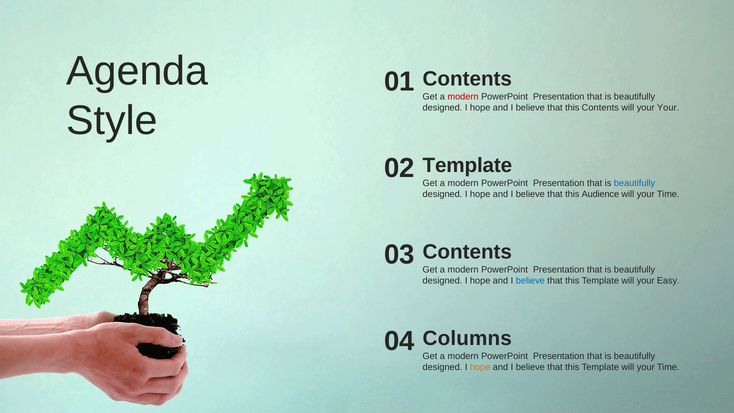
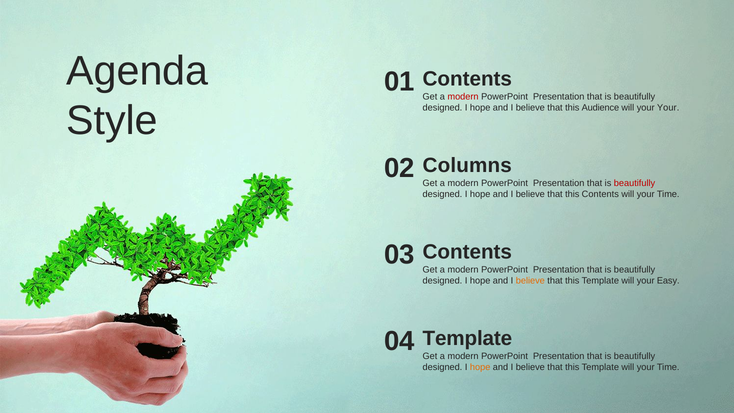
this Contents: Contents -> Audience
Template at (467, 165): Template -> Columns
beautifully at (635, 183) colour: blue -> red
this Audience: Audience -> Contents
believe at (530, 281) colour: blue -> orange
Columns at (467, 338): Columns -> Template
